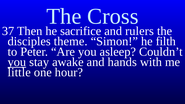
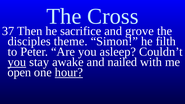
rulers: rulers -> grove
hands: hands -> nailed
little: little -> open
hour underline: none -> present
